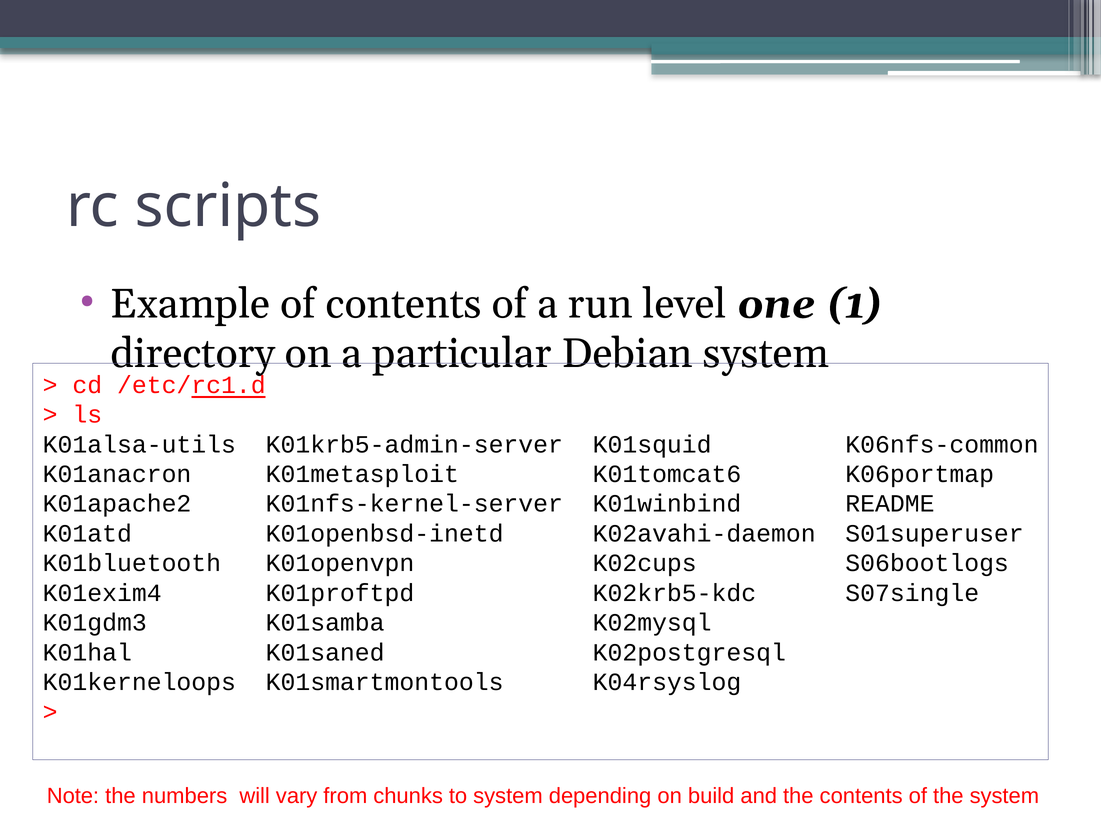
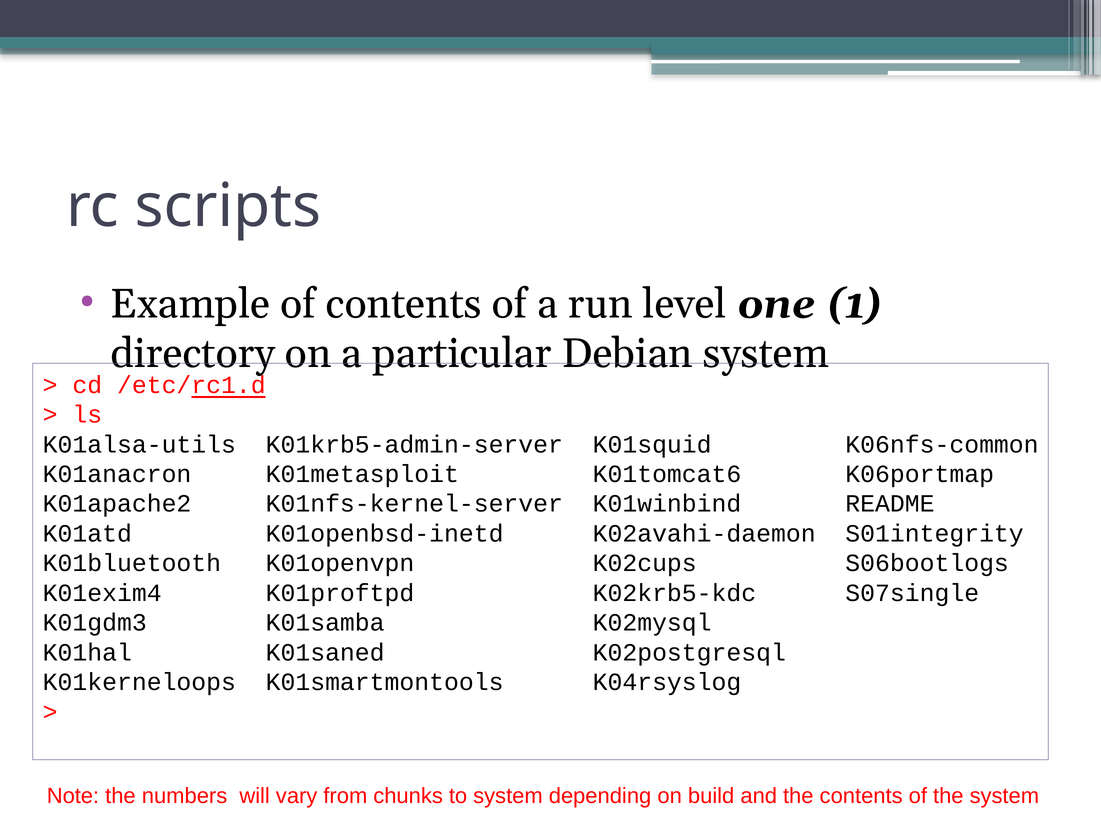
S01superuser: S01superuser -> S01integrity
